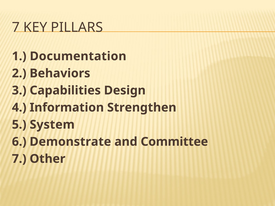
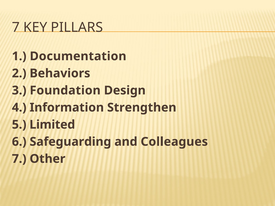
Capabilities: Capabilities -> Foundation
System: System -> Limited
Demonstrate: Demonstrate -> Safeguarding
Committee: Committee -> Colleagues
